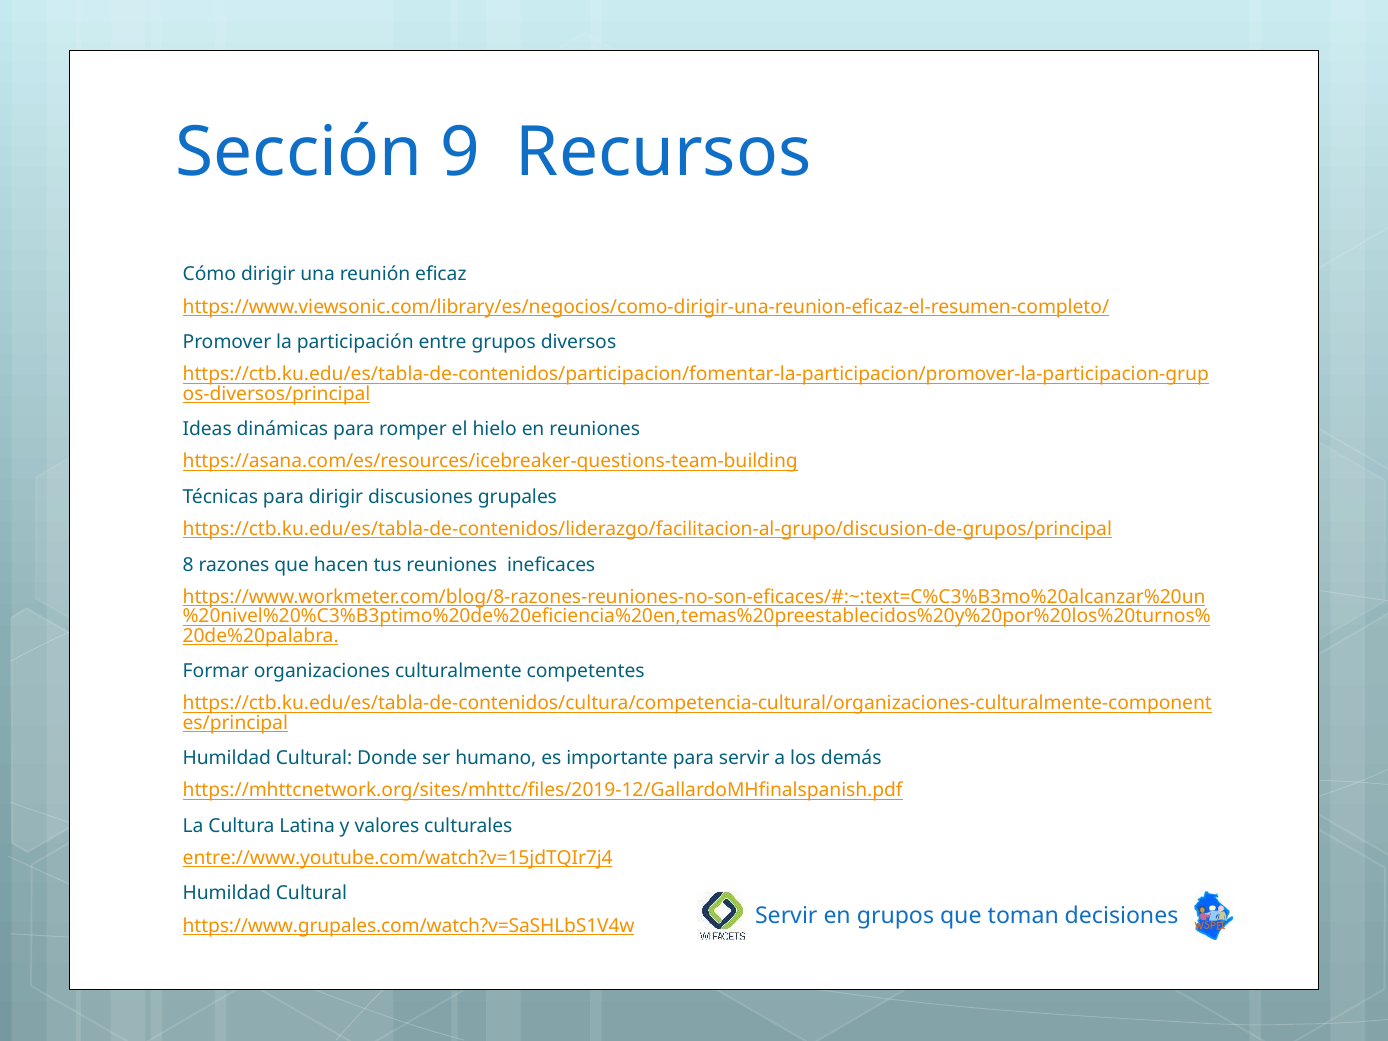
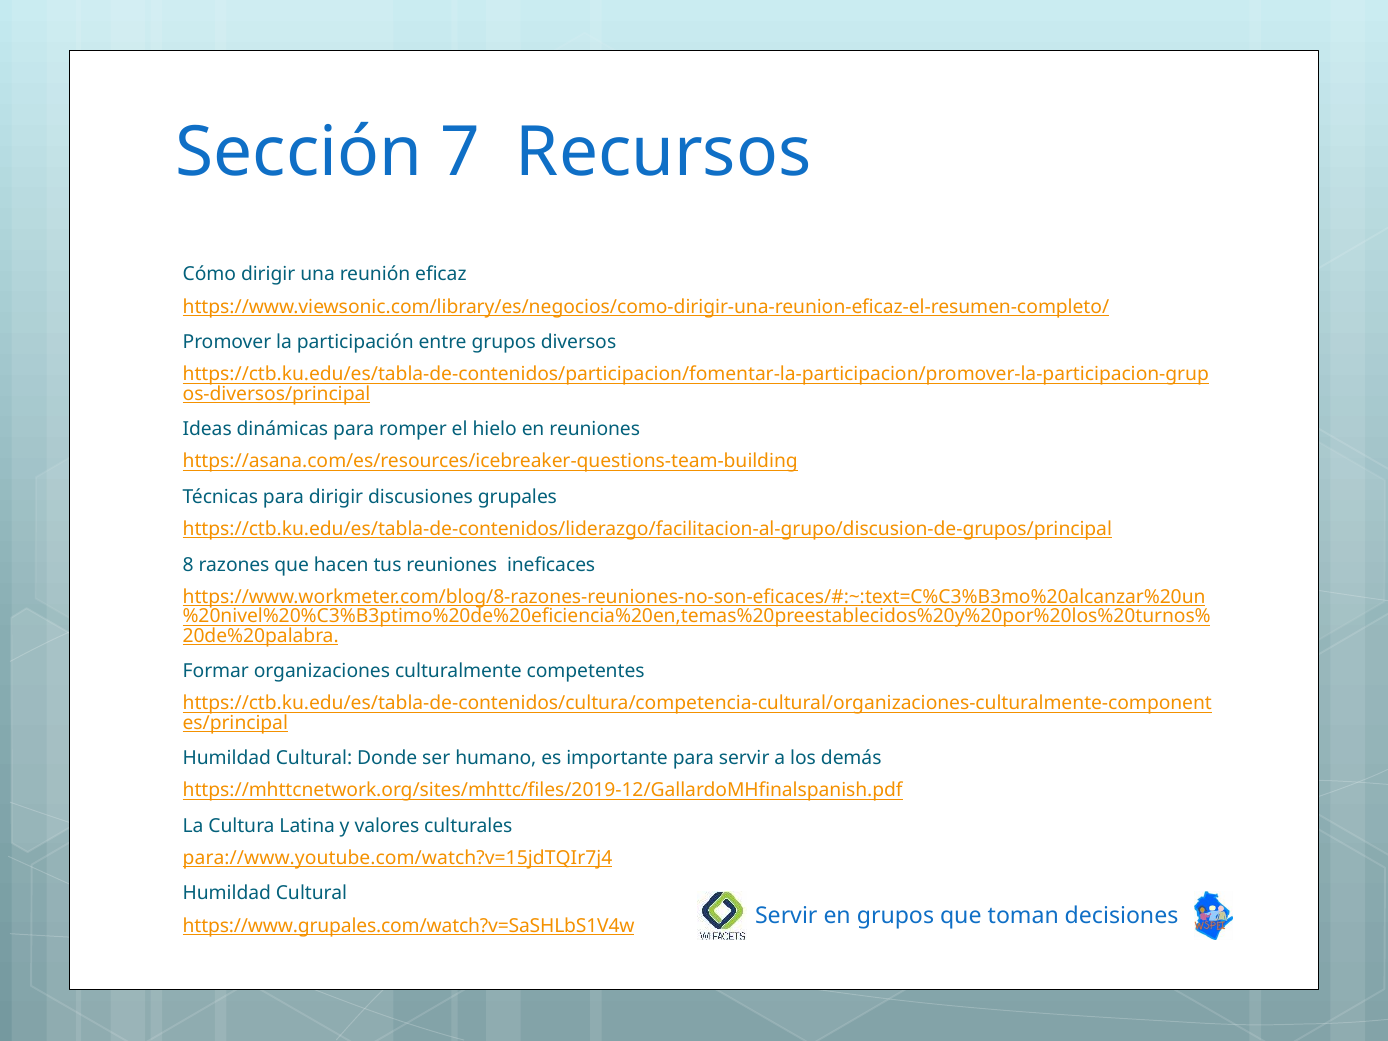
9: 9 -> 7
entre://www.youtube.com/watch?v=15jdTQIr7j4: entre://www.youtube.com/watch?v=15jdTQIr7j4 -> para://www.youtube.com/watch?v=15jdTQIr7j4
